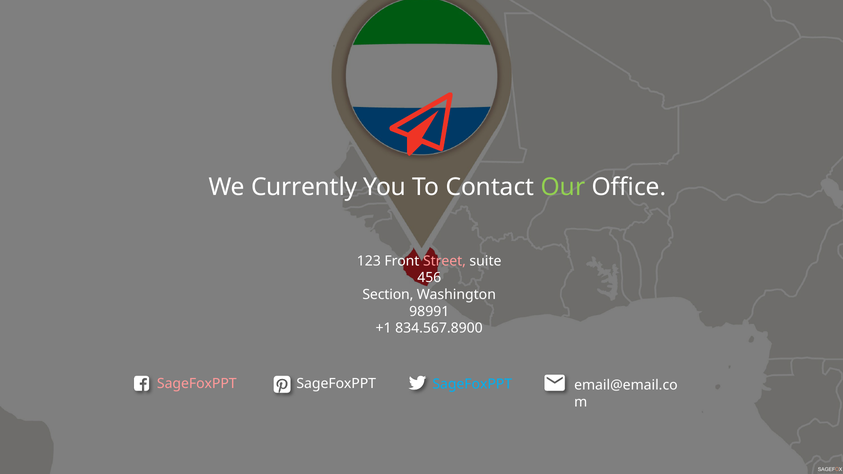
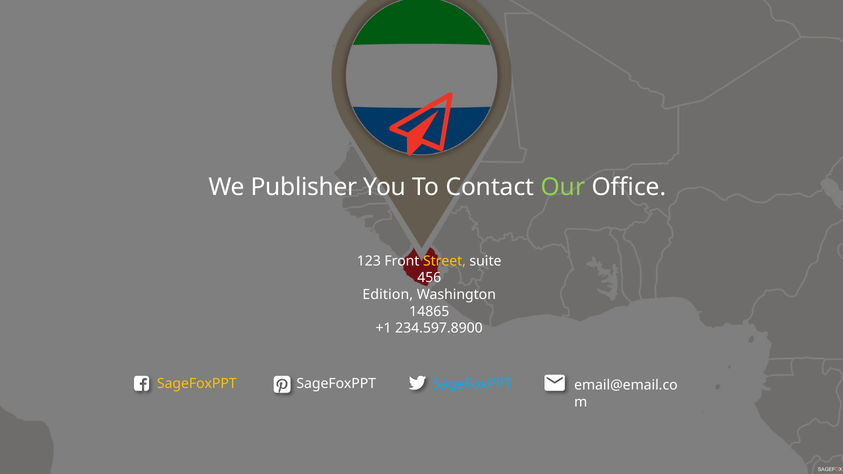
Currently: Currently -> Publisher
Street colour: pink -> yellow
Section: Section -> Edition
98991: 98991 -> 14865
834.567.8900: 834.567.8900 -> 234.597.8900
SageFoxPPT at (197, 384) colour: pink -> yellow
